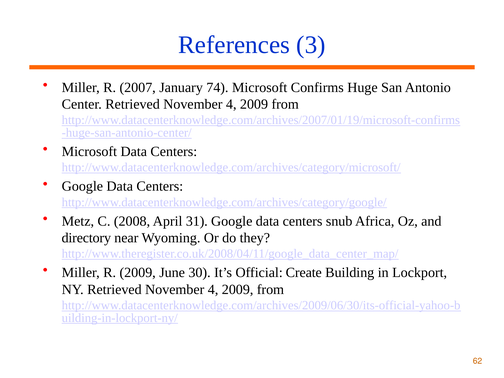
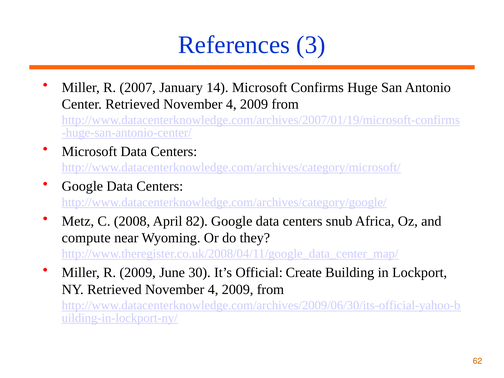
74: 74 -> 14
31: 31 -> 82
directory: directory -> compute
